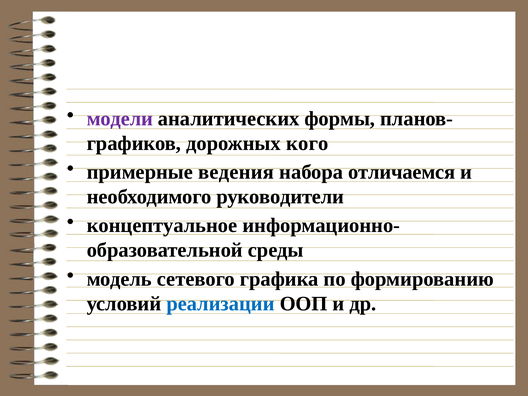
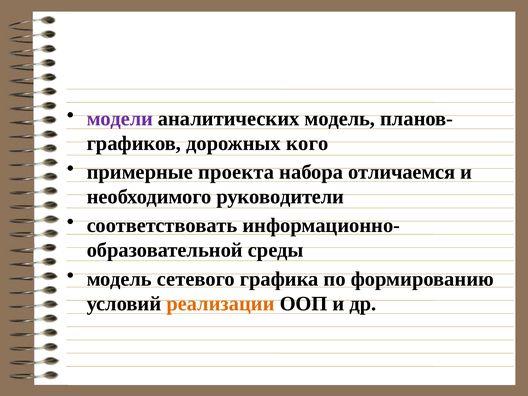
аналитических формы: формы -> модель
ведения: ведения -> проекта
концептуальное: концептуальное -> соответствовать
реализации colour: blue -> orange
